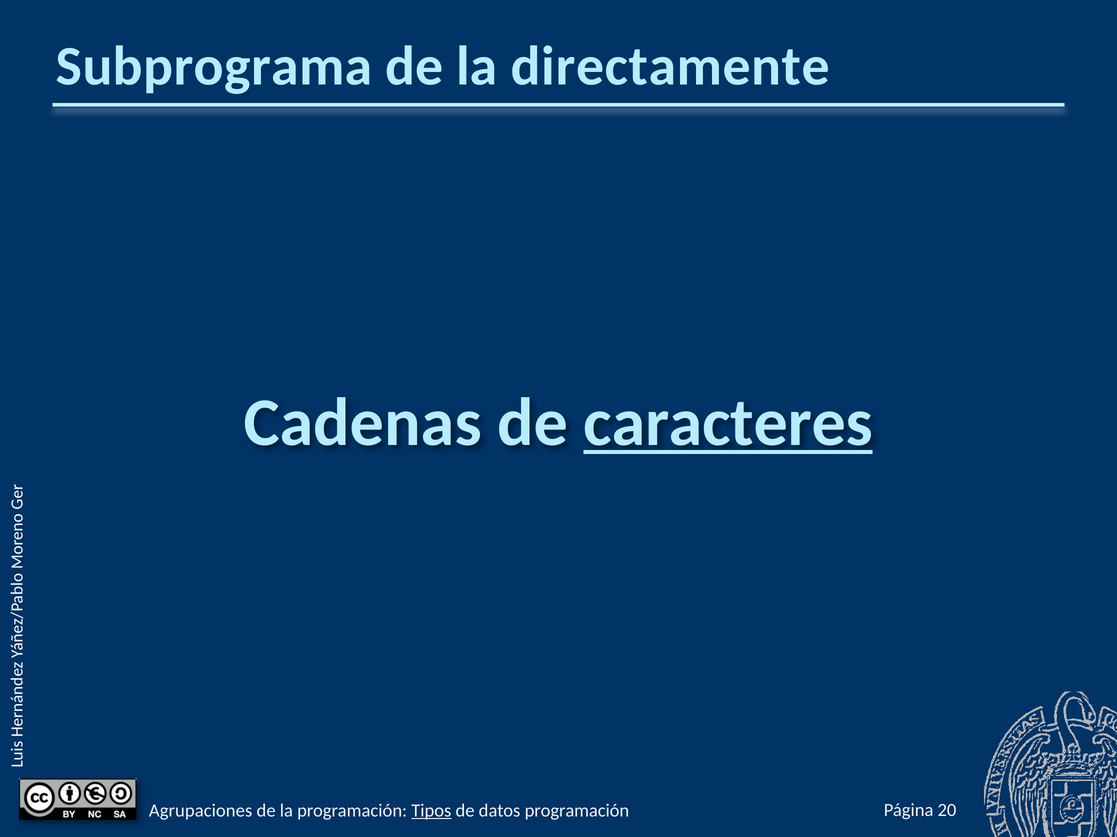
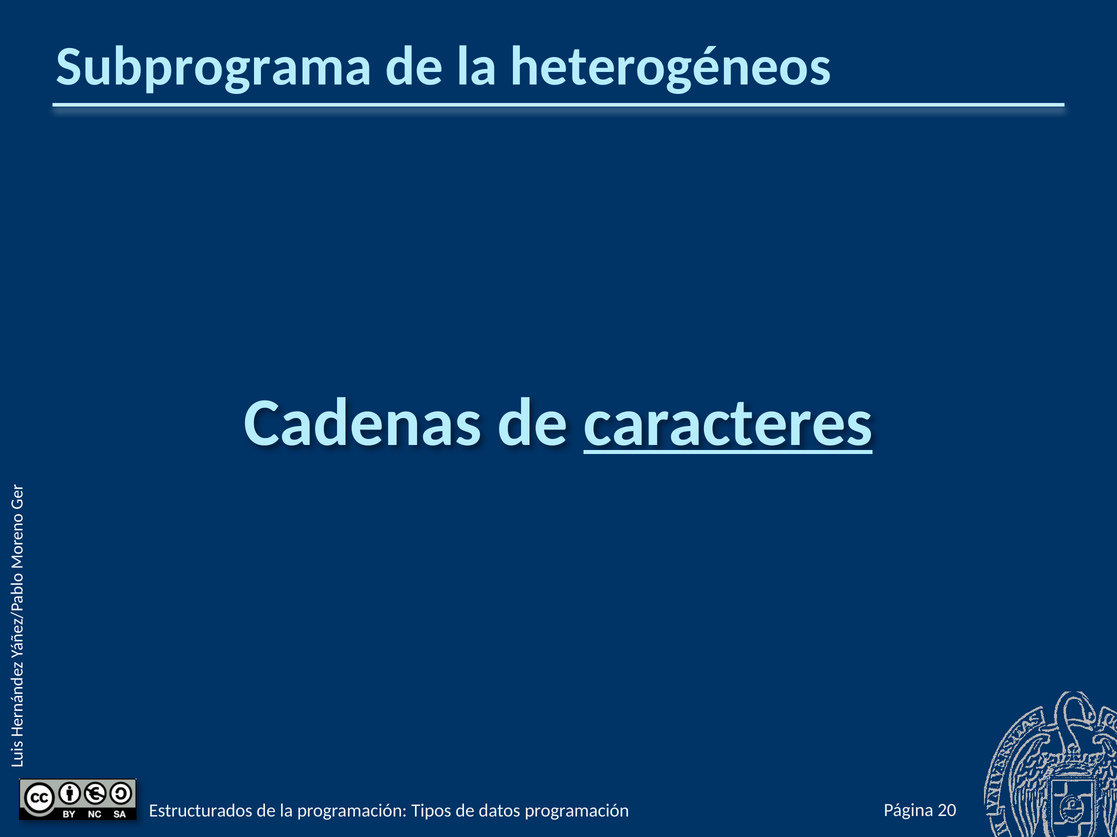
directamente: directamente -> heterogéneos
Agrupaciones: Agrupaciones -> Estructurados
Tipos underline: present -> none
